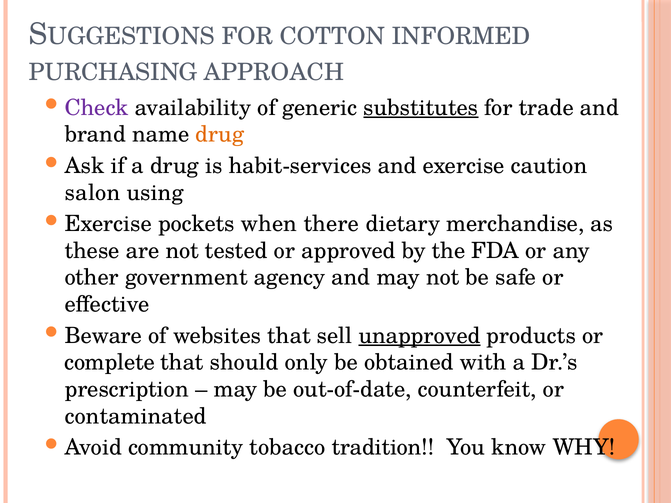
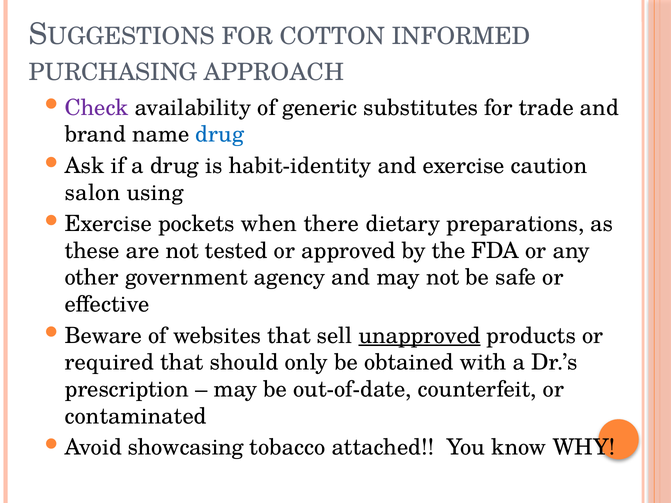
substitutes underline: present -> none
drug at (220, 135) colour: orange -> blue
habit-services: habit-services -> habit-identity
merchandise: merchandise -> preparations
complete: complete -> required
community: community -> showcasing
tradition: tradition -> attached
